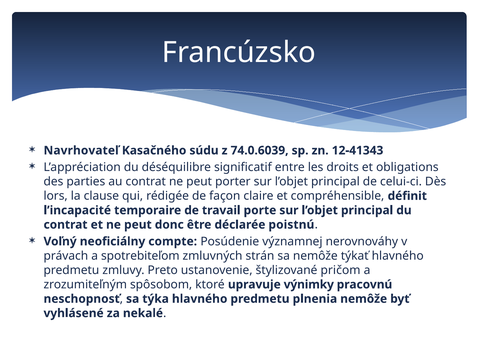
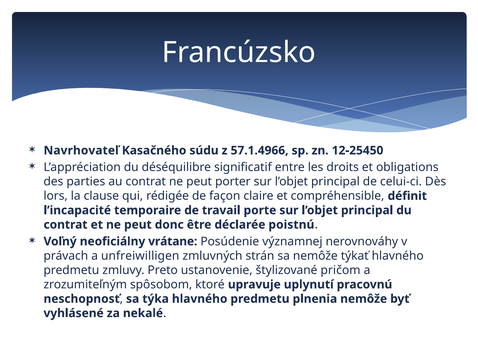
74.0.6039: 74.0.6039 -> 57.1.4966
12-41343: 12-41343 -> 12-25450
compte: compte -> vrátane
spotrebiteľom: spotrebiteľom -> unfreiwilligen
výnimky: výnimky -> uplynutí
